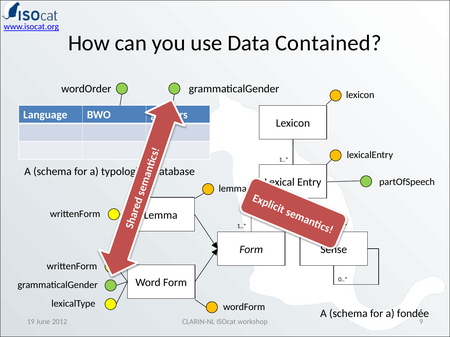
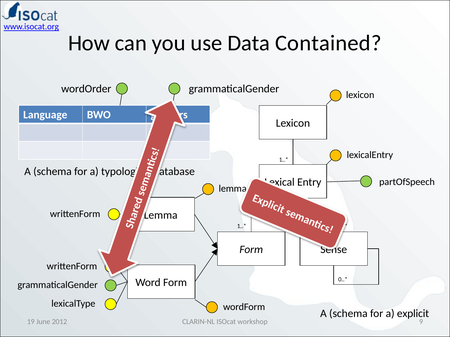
fondée: fondée -> explicit
